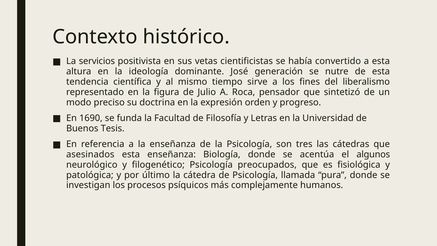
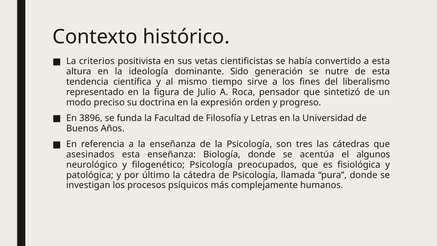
servicios: servicios -> criterios
José: José -> Sido
1690: 1690 -> 3896
Tesis: Tesis -> Años
